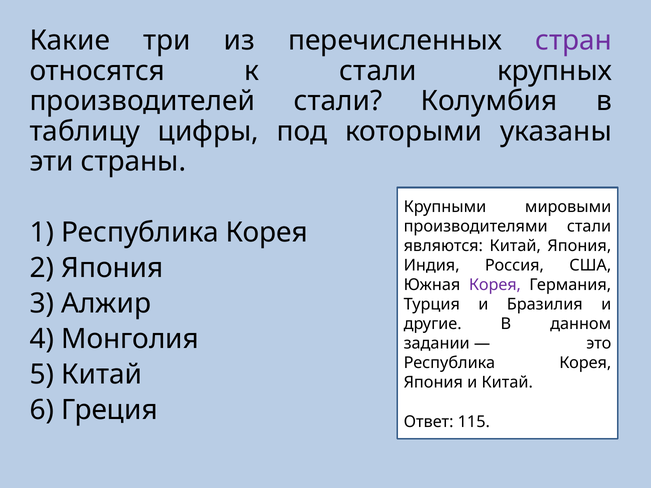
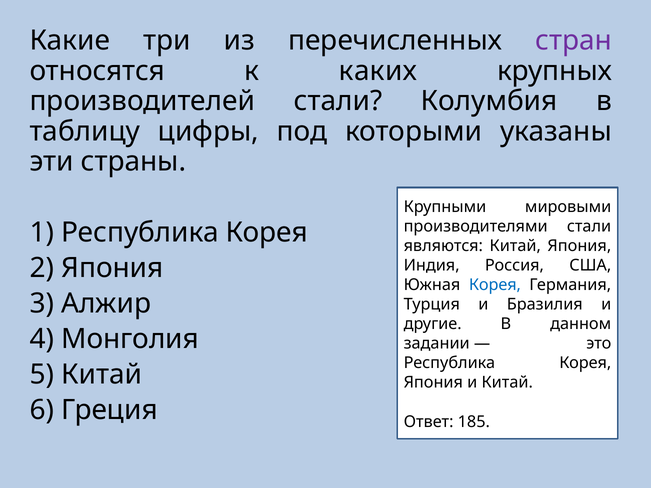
к стали: стали -> каких
Корея at (495, 285) colour: purple -> blue
115: 115 -> 185
